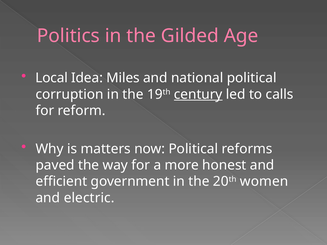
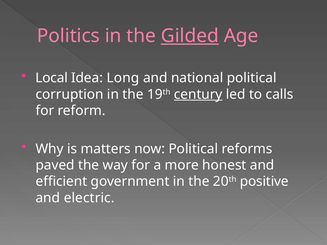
Gilded underline: none -> present
Miles: Miles -> Long
women: women -> positive
